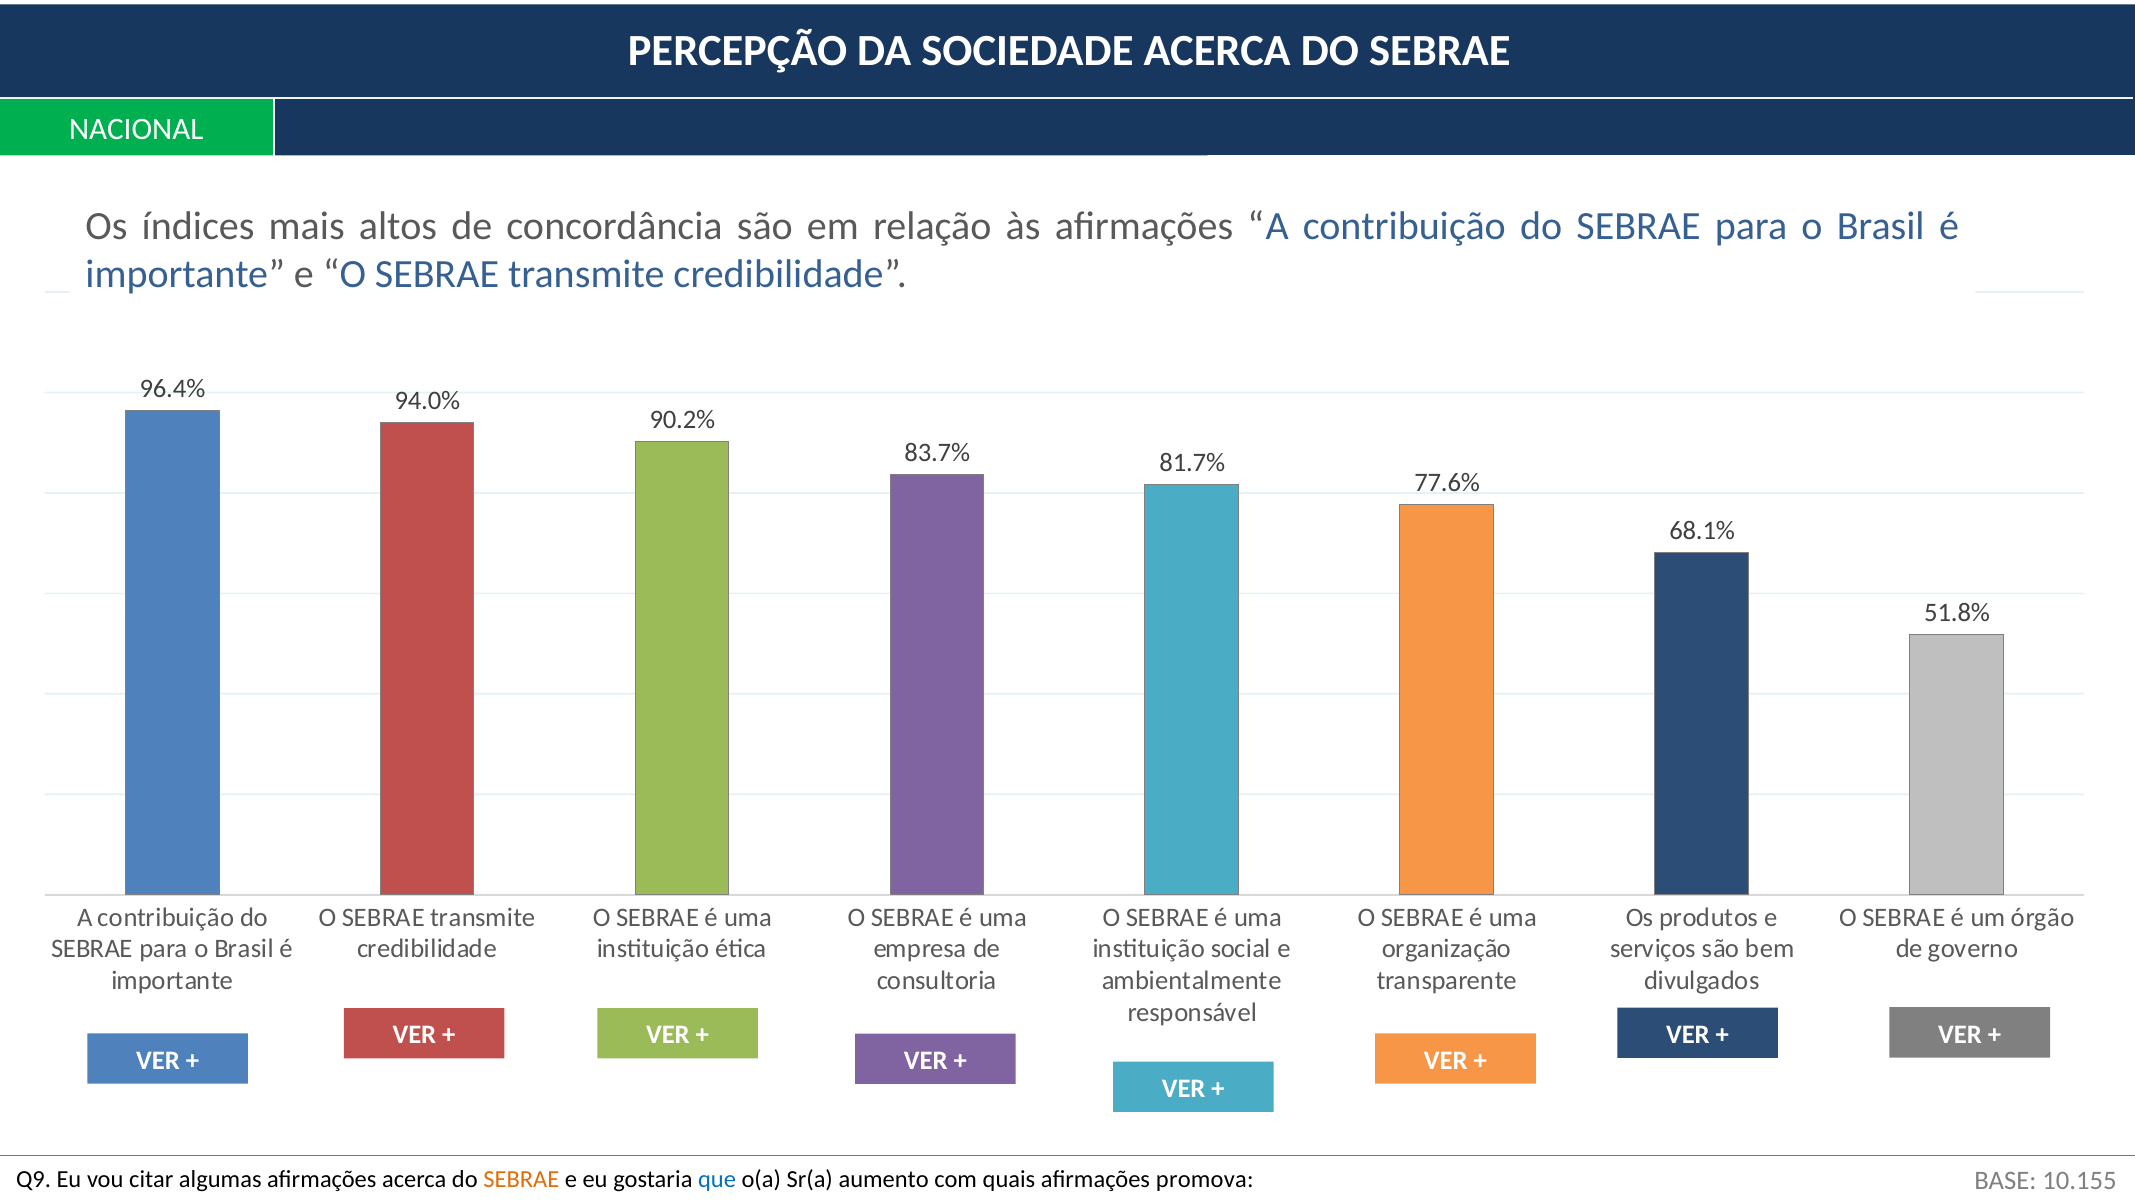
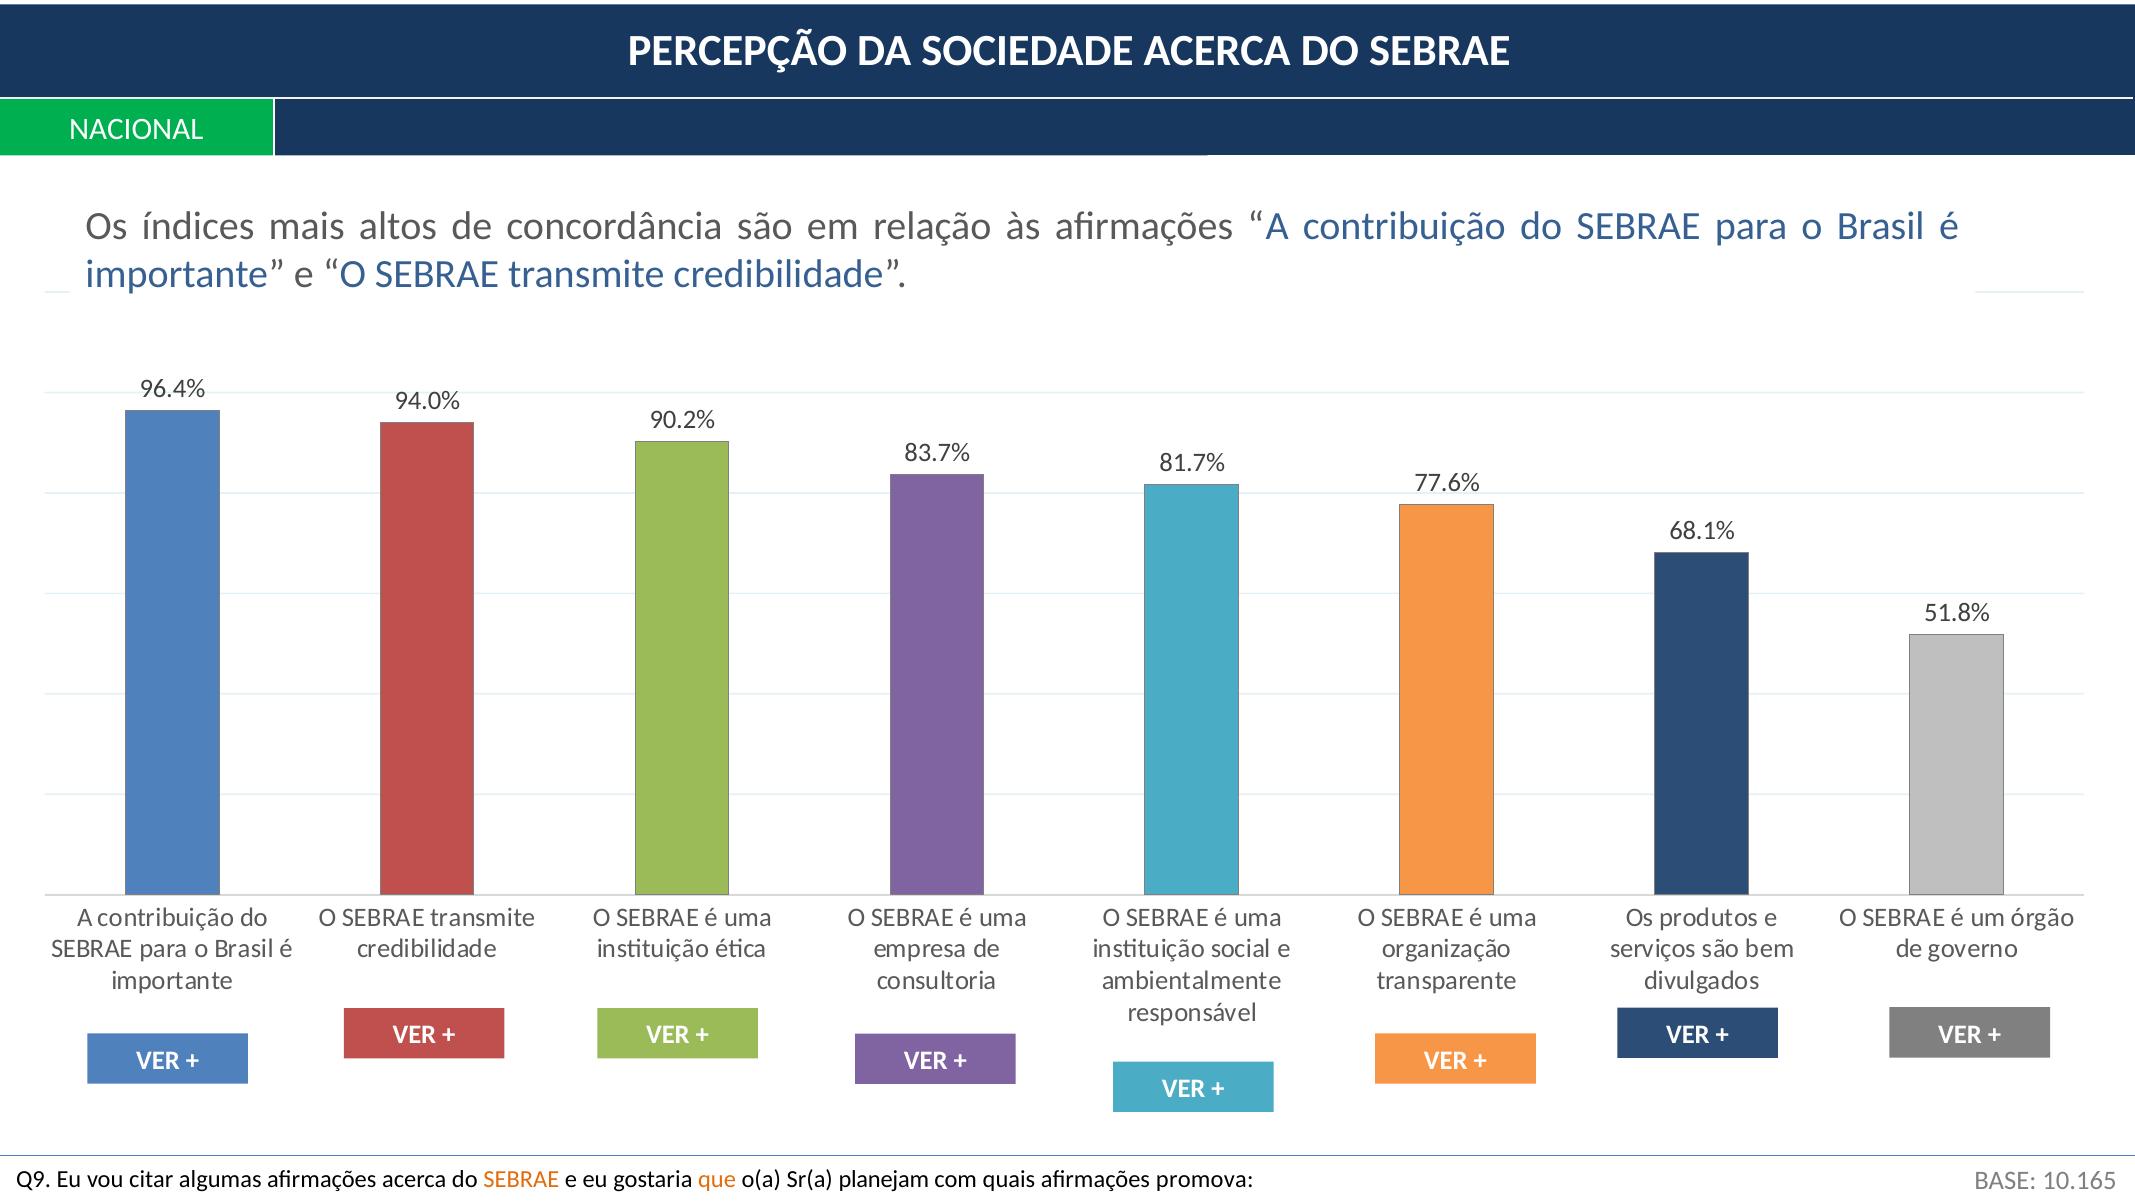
que colour: blue -> orange
aumento: aumento -> planejam
10.155: 10.155 -> 10.165
